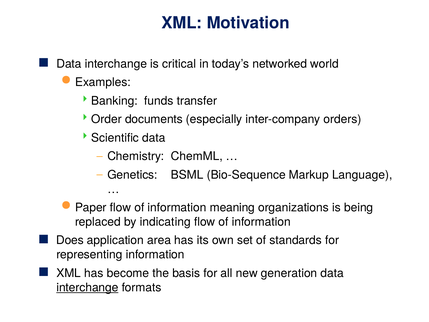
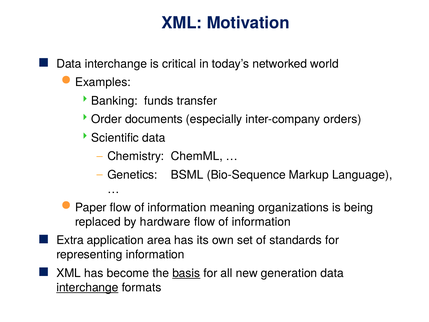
indicating: indicating -> hardware
Does: Does -> Extra
basis underline: none -> present
